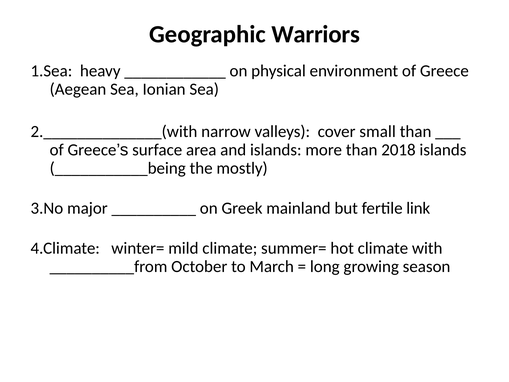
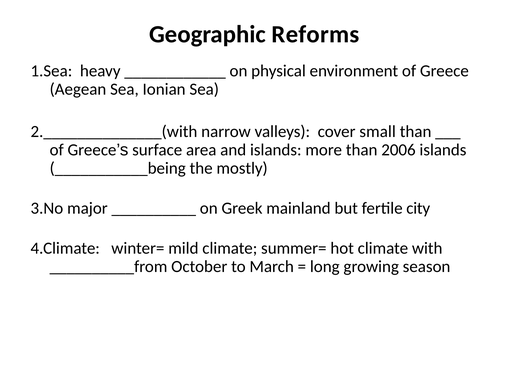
Warriors: Warriors -> Reforms
2018: 2018 -> 2006
link: link -> city
